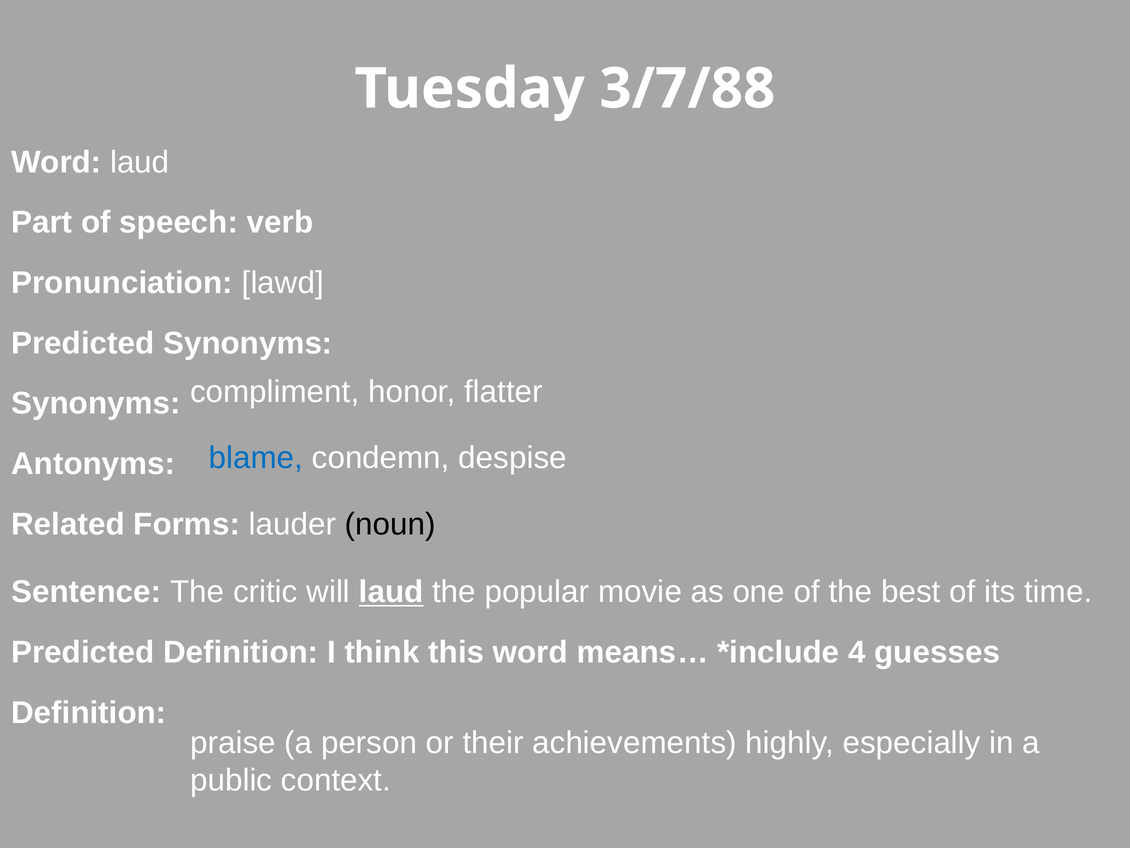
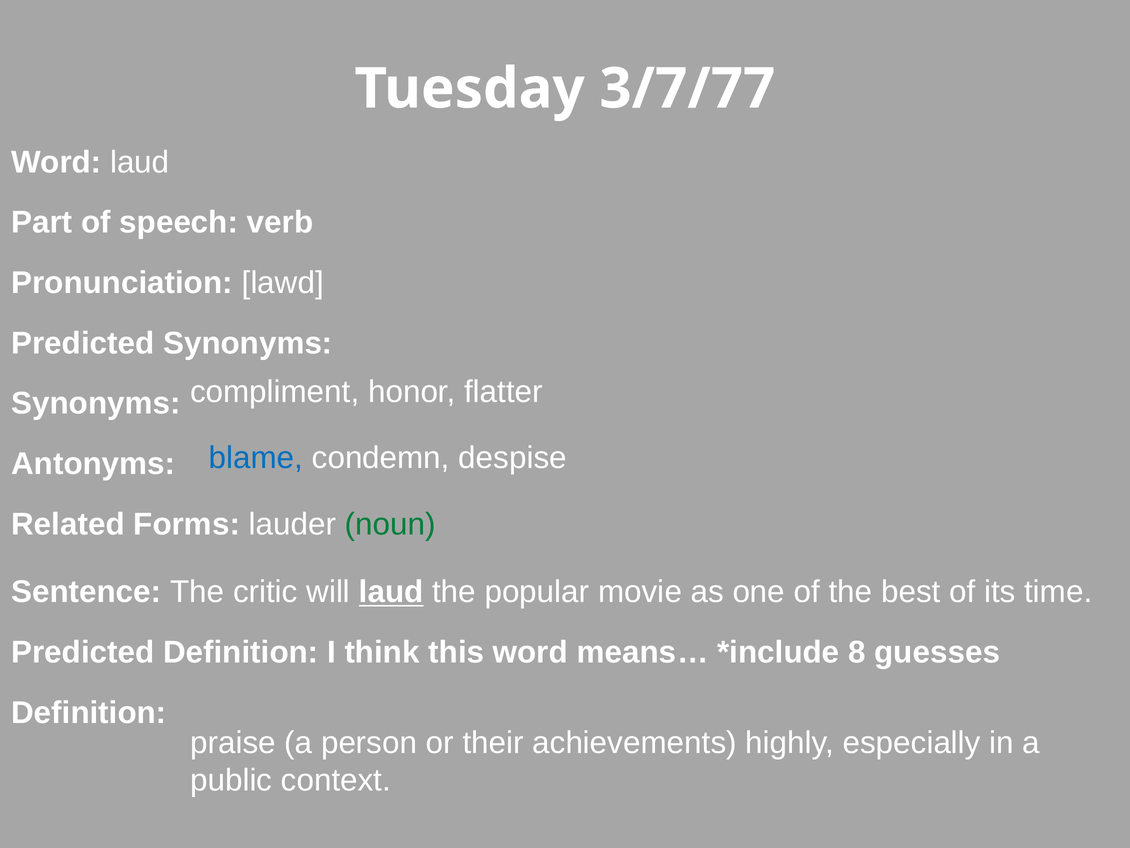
3/7/88: 3/7/88 -> 3/7/77
noun colour: black -> green
4: 4 -> 8
